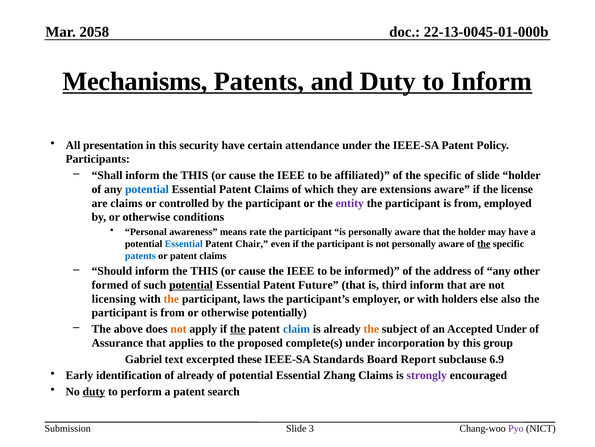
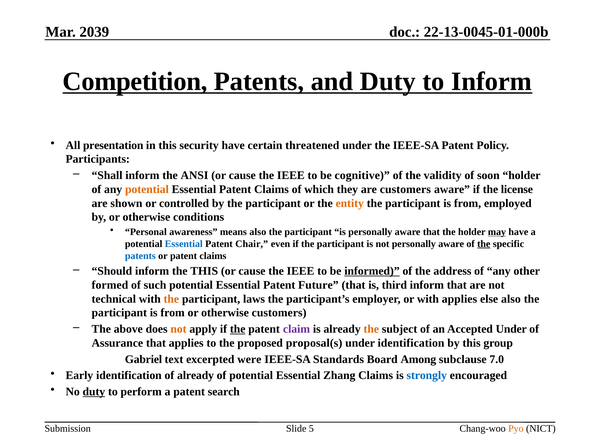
2058: 2058 -> 2039
Mechanisms: Mechanisms -> Competition
attendance: attendance -> threatened
Shall inform the THIS: THIS -> ANSI
affiliated: affiliated -> cognitive
specific at (443, 175): specific -> validity
of slide: slide -> soon
potential at (147, 189) colour: blue -> orange
are extensions: extensions -> customers
are claims: claims -> shown
entity colour: purple -> orange
means rate: rate -> also
may underline: none -> present
informed underline: none -> present
potential at (191, 285) underline: present -> none
licensing: licensing -> technical
with holders: holders -> applies
otherwise potentially: potentially -> customers
claim colour: blue -> purple
complete(s: complete(s -> proposal(s
under incorporation: incorporation -> identification
these: these -> were
Report: Report -> Among
6.9: 6.9 -> 7.0
strongly colour: purple -> blue
3: 3 -> 5
Pyo colour: purple -> orange
